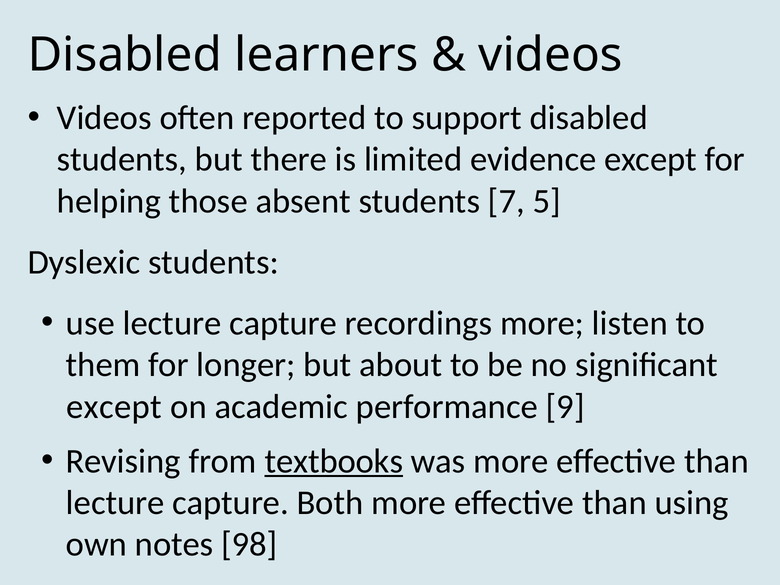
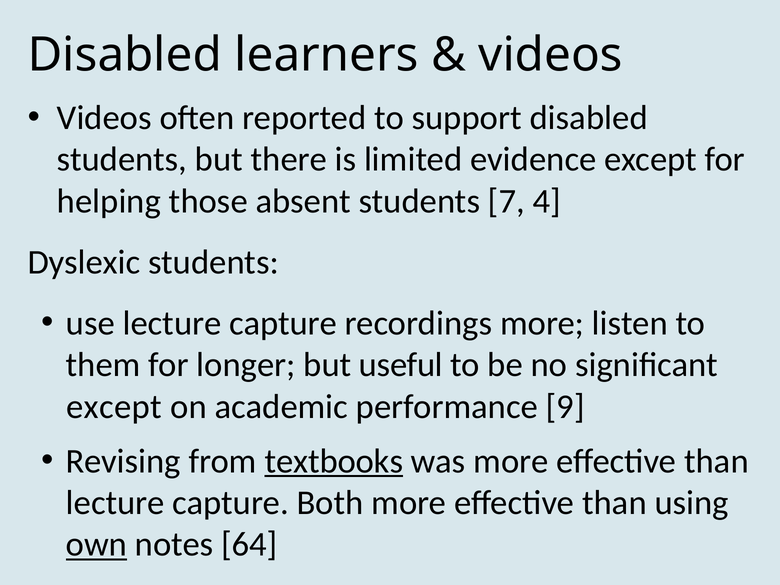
5: 5 -> 4
about: about -> useful
own underline: none -> present
98: 98 -> 64
